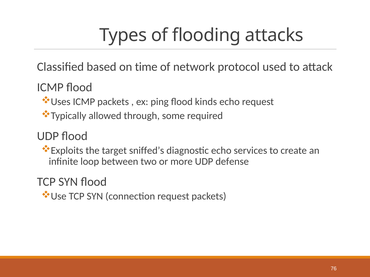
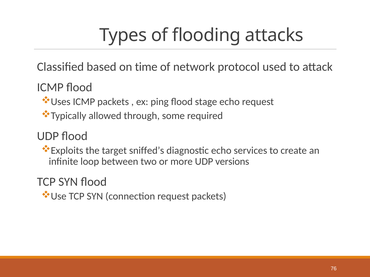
kinds: kinds -> stage
defense: defense -> versions
